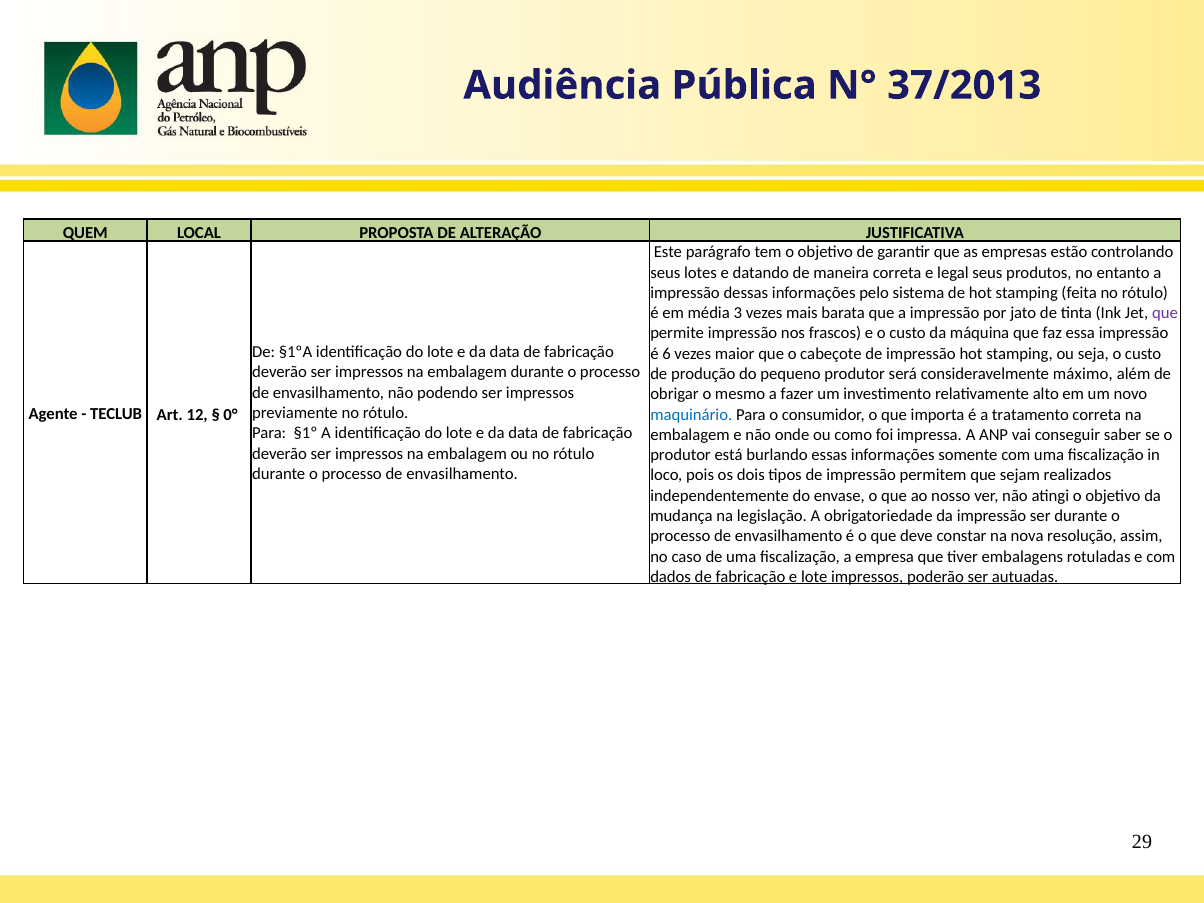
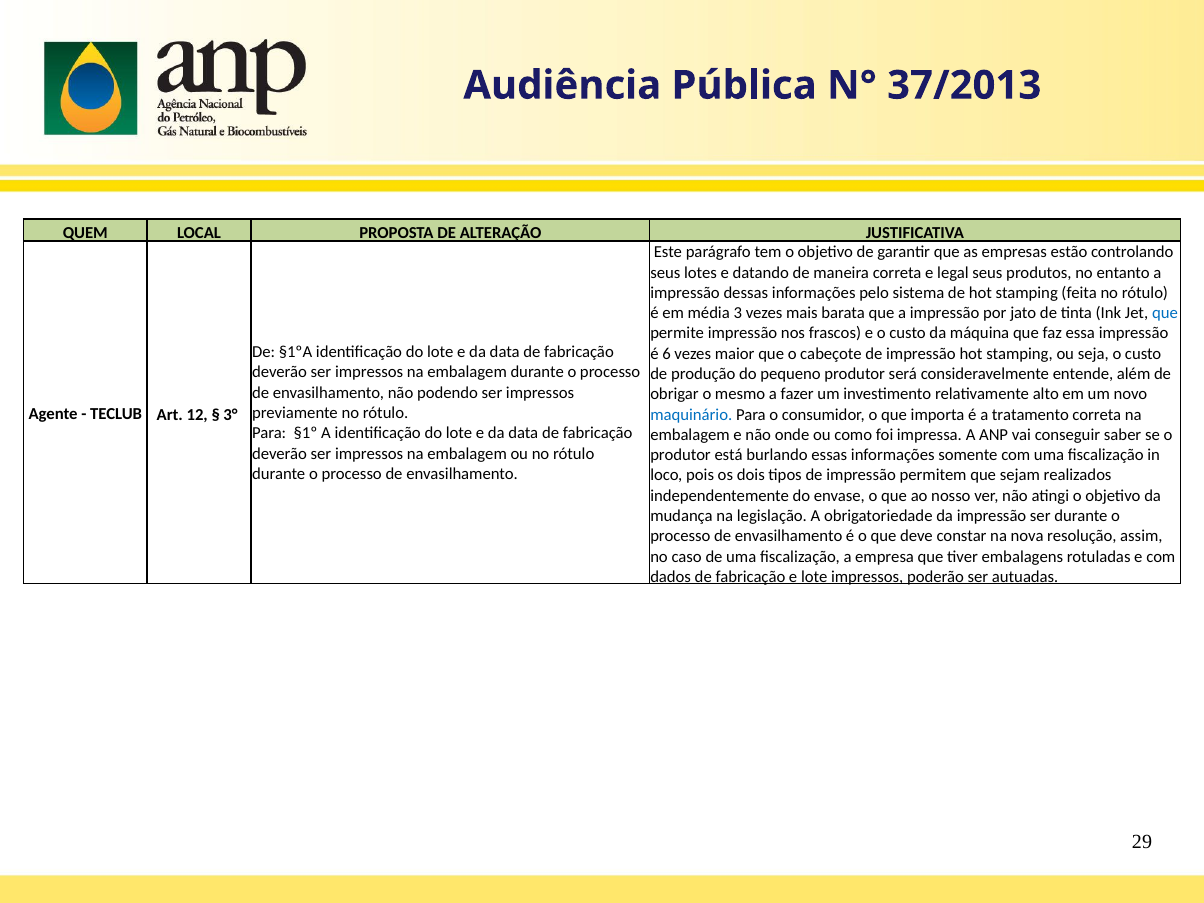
que at (1165, 313) colour: purple -> blue
máximo: máximo -> entende
0°: 0° -> 3°
